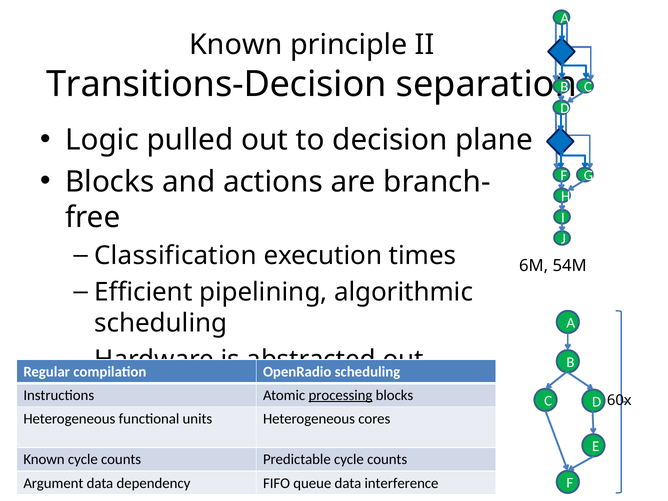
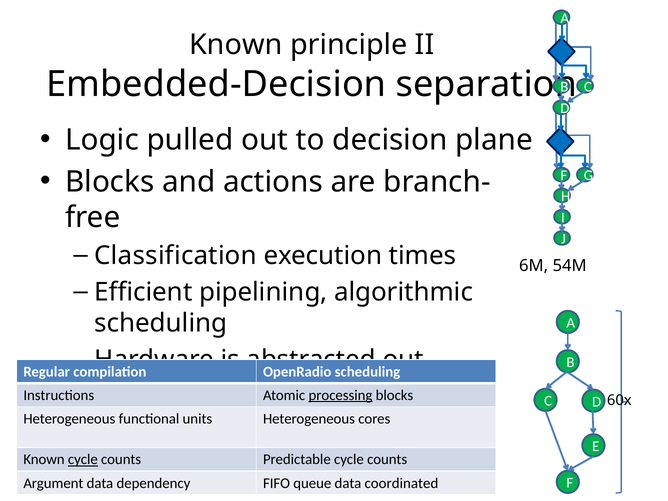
Transitions-Decision: Transitions-Decision -> Embedded-Decision
cycle at (83, 460) underline: none -> present
interference: interference -> coordinated
